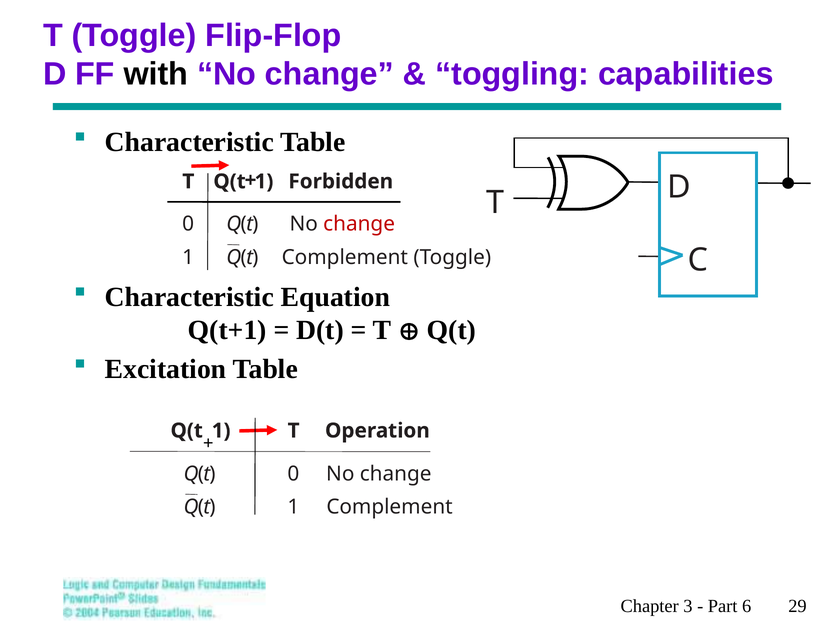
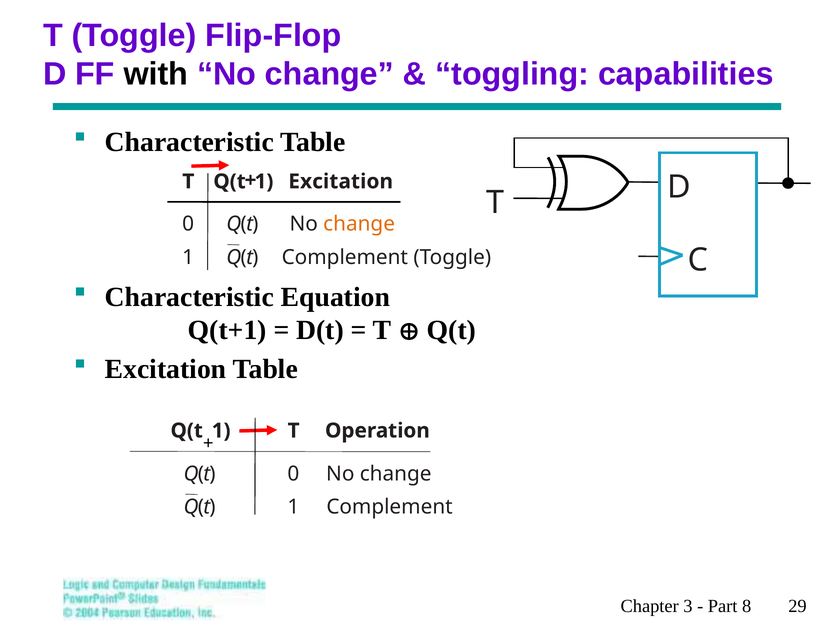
Forbidden at (341, 182): Forbidden -> Excitation
change at (359, 224) colour: red -> orange
6: 6 -> 8
